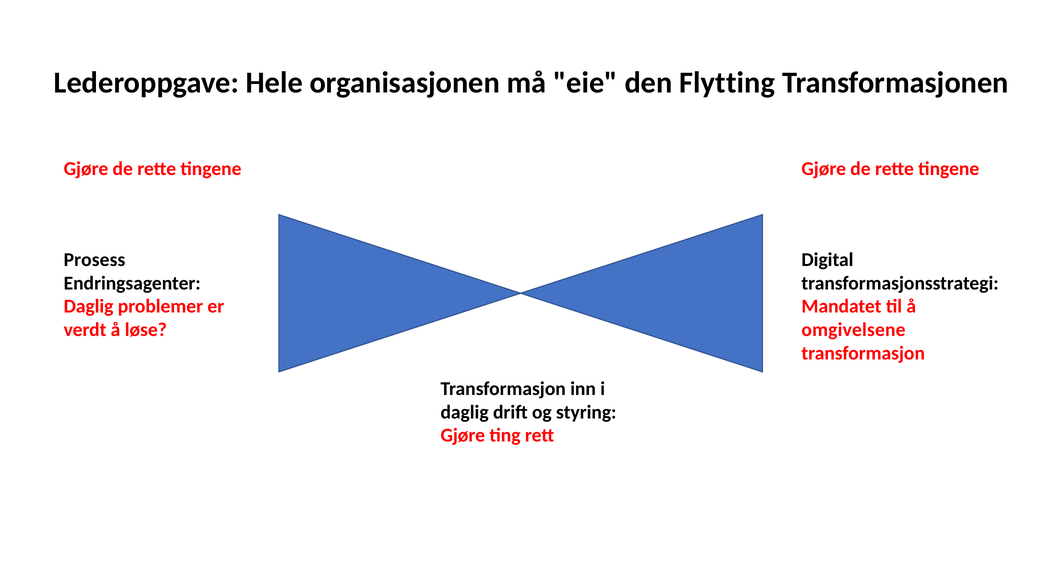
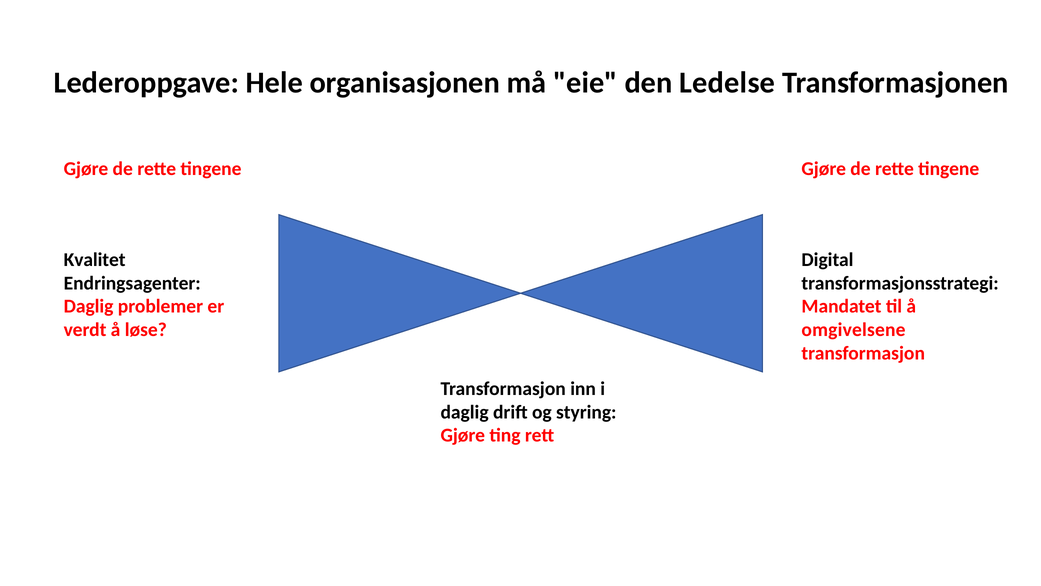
Flytting: Flytting -> Ledelse
Prosess: Prosess -> Kvalitet
